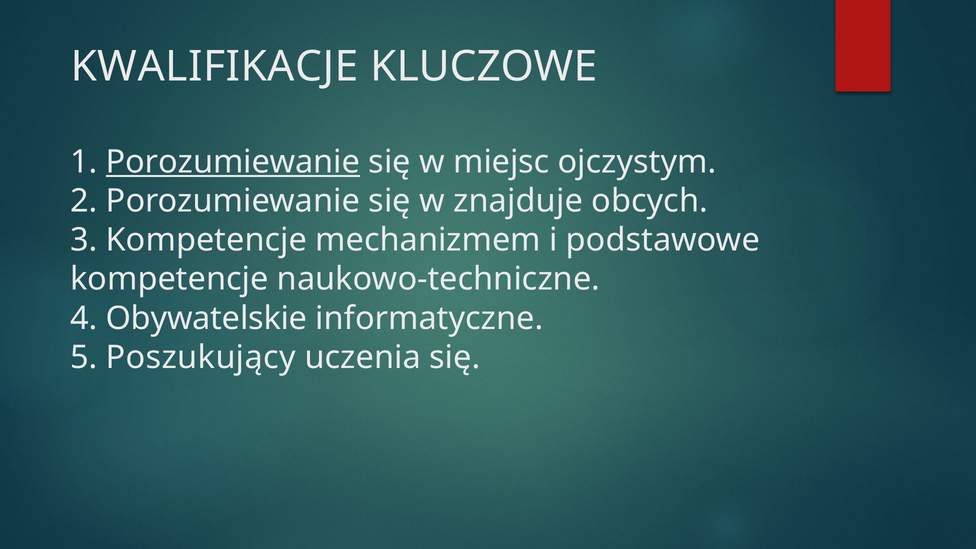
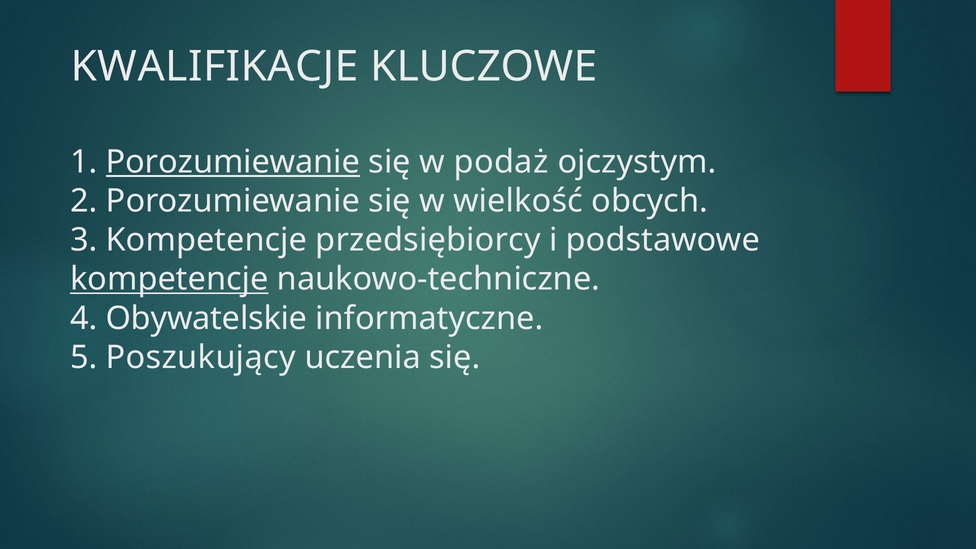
miejsc: miejsc -> podaż
znajduje: znajduje -> wielkość
mechanizmem: mechanizmem -> przedsiębiorcy
kompetencje at (169, 279) underline: none -> present
